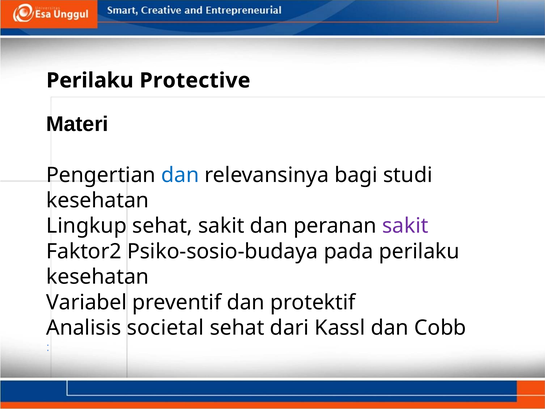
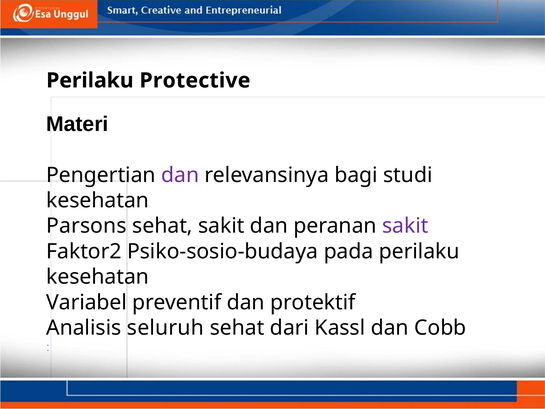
dan at (180, 175) colour: blue -> purple
Lingkup: Lingkup -> Parsons
societal: societal -> seluruh
